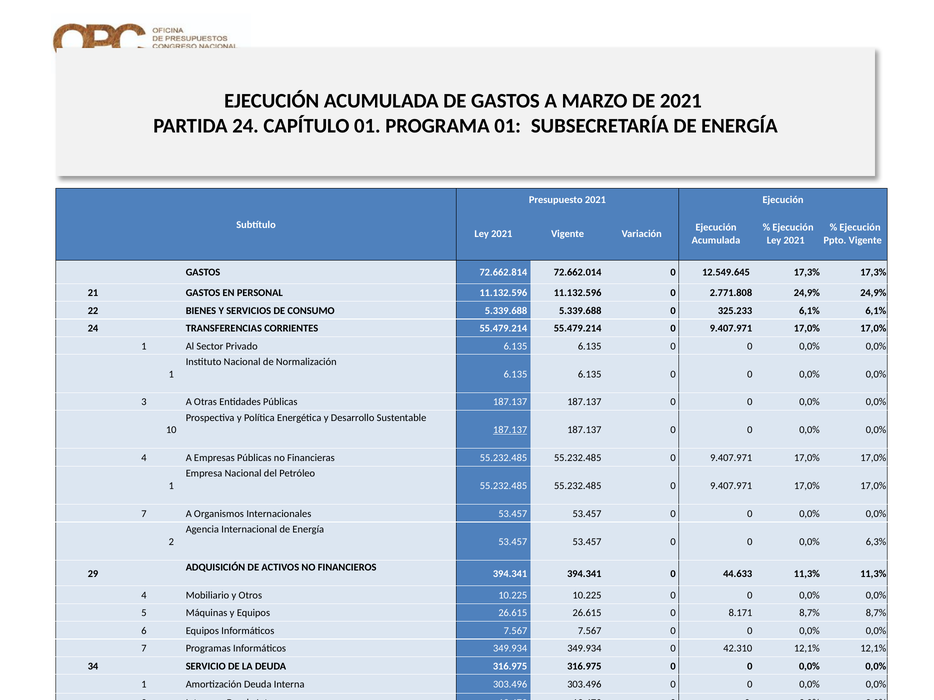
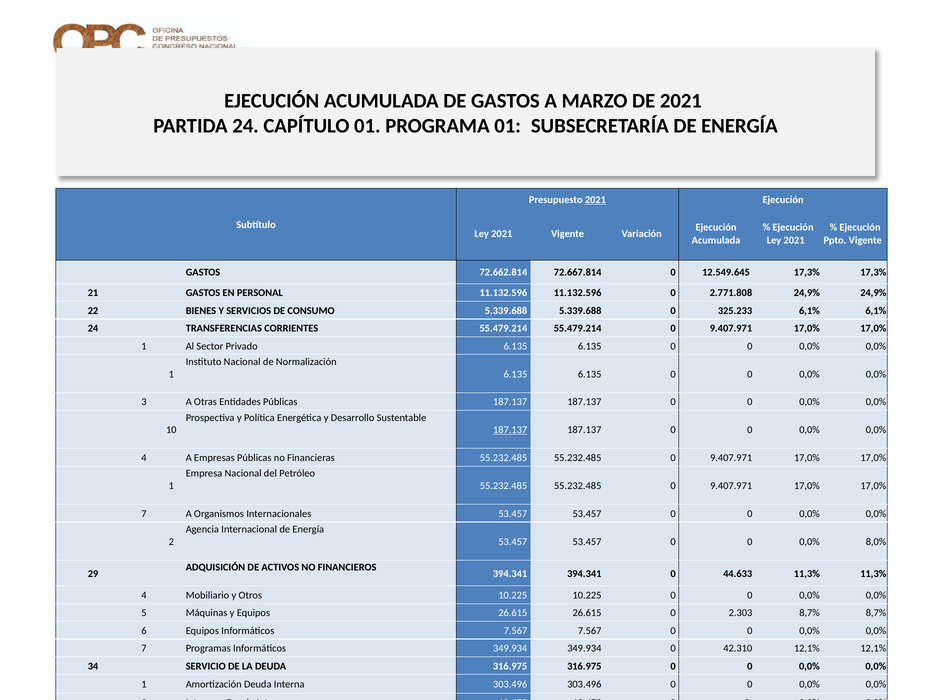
2021 at (595, 200) underline: none -> present
72.662.014: 72.662.014 -> 72.667.814
6,3%: 6,3% -> 8,0%
8.171: 8.171 -> 2.303
